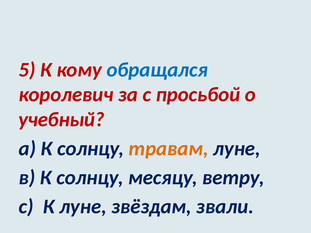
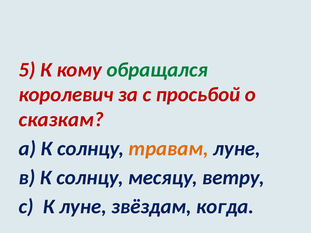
обращался colour: blue -> green
учебный: учебный -> сказкам
звали: звали -> когда
